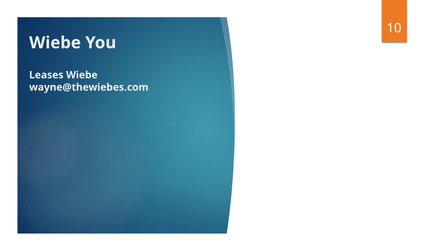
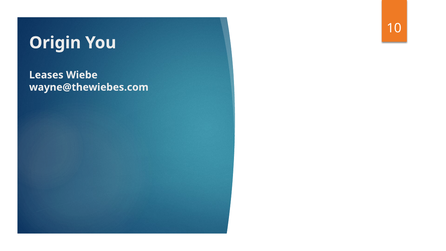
Wiebe at (55, 43): Wiebe -> Origin
